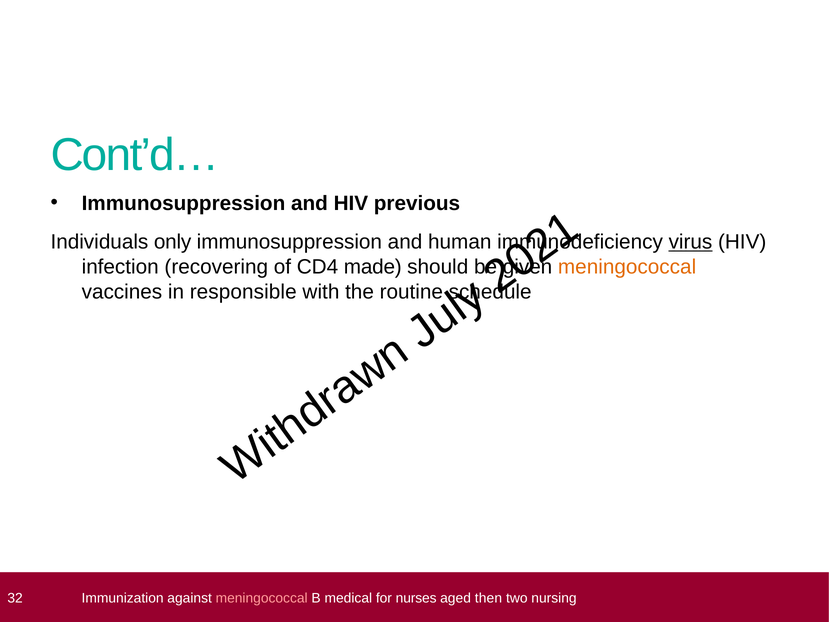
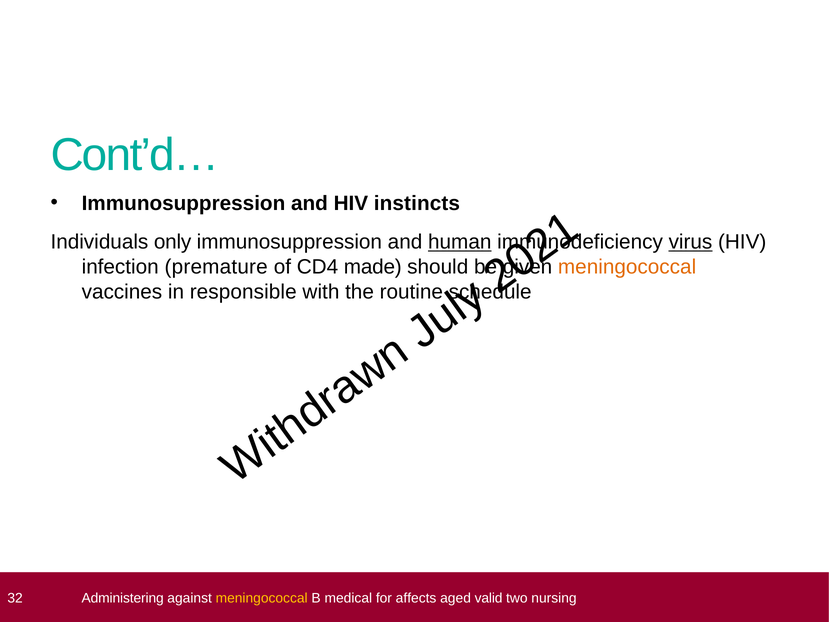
previous: previous -> instincts
human underline: none -> present
recovering: recovering -> premature
Immunization: Immunization -> Administering
meningococcal at (262, 598) colour: pink -> yellow
nurses: nurses -> affects
then: then -> valid
